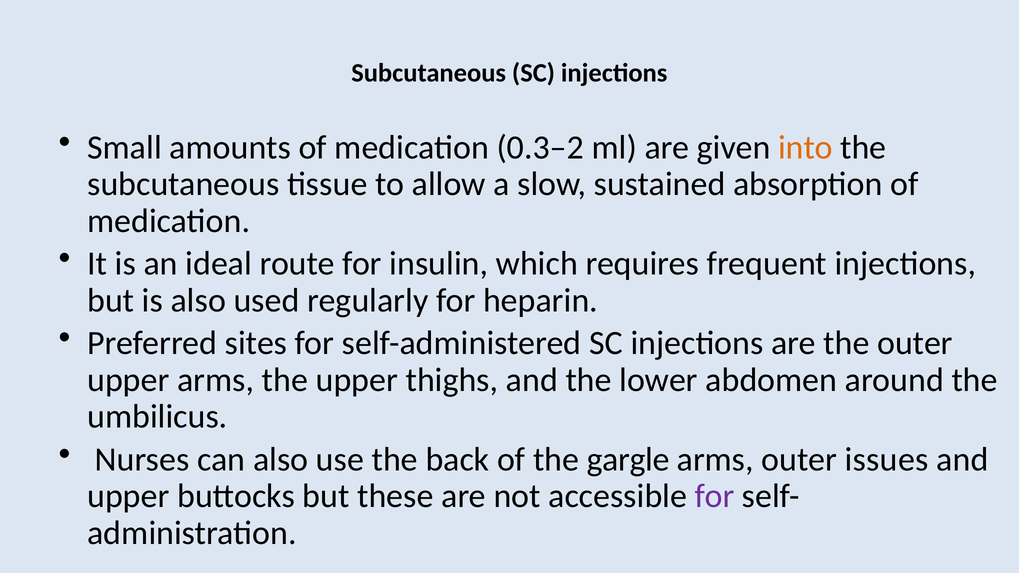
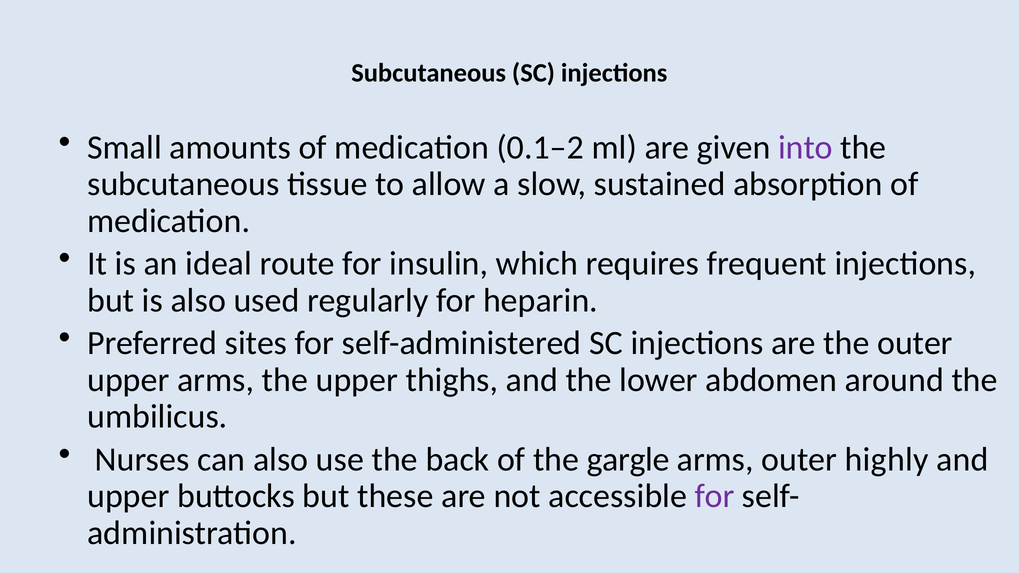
0.3–2: 0.3–2 -> 0.1–2
into colour: orange -> purple
issues: issues -> highly
